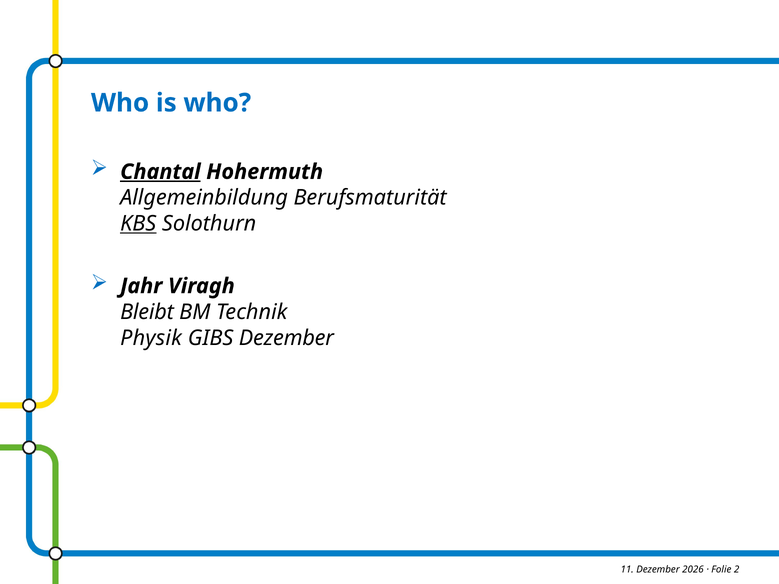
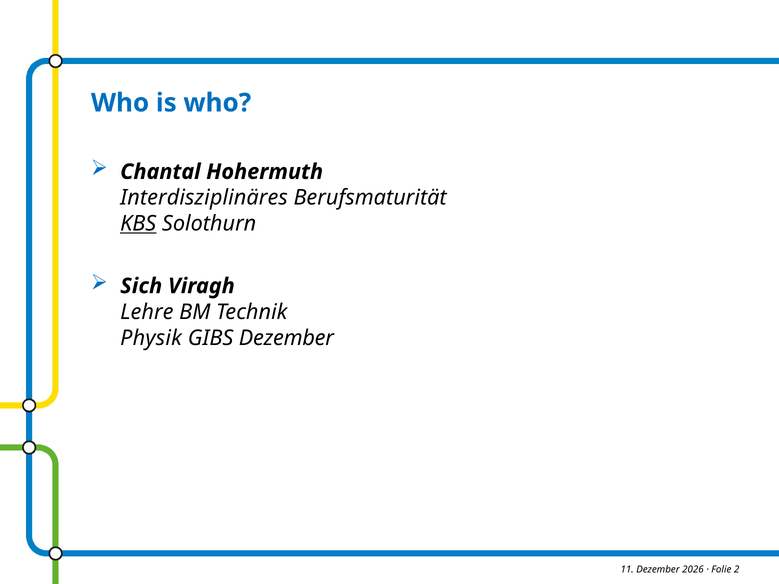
Chantal underline: present -> none
Allgemeinbildung: Allgemeinbildung -> Interdisziplinäres
Jahr: Jahr -> Sich
Bleibt: Bleibt -> Lehre
